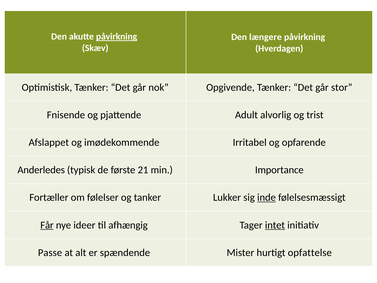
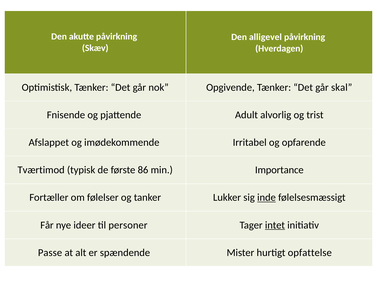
påvirkning at (117, 37) underline: present -> none
længere: længere -> alligevel
stor: stor -> skal
Anderledes: Anderledes -> Tværtimod
21: 21 -> 86
Får underline: present -> none
afhængig: afhængig -> personer
